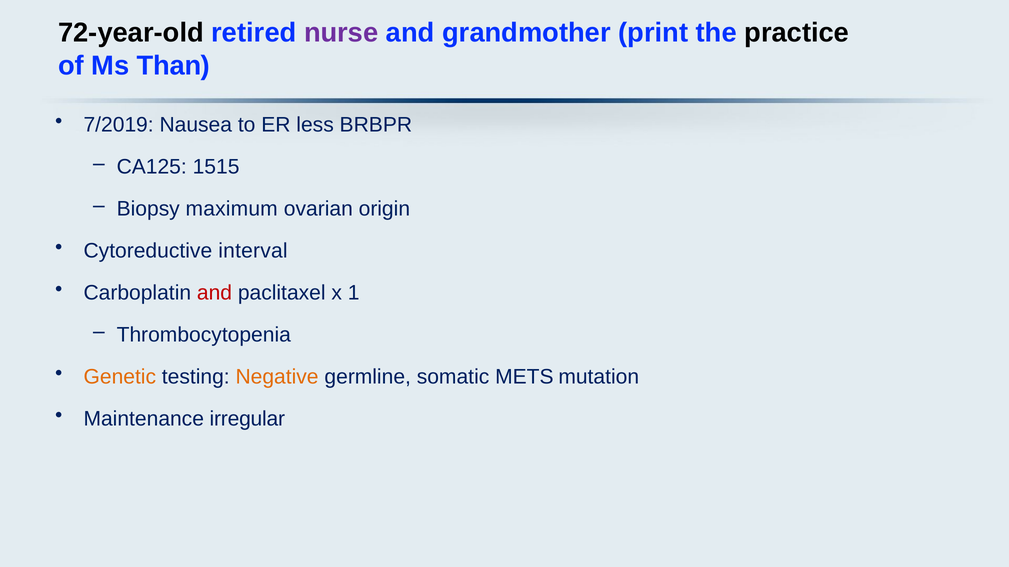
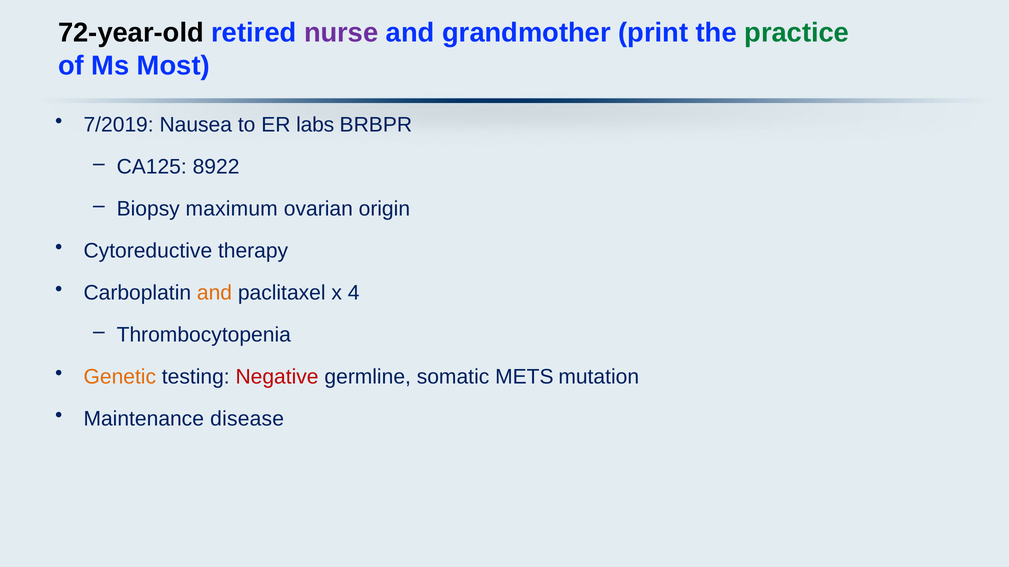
practice colour: black -> green
Than: Than -> Most
less: less -> labs
1515: 1515 -> 8922
interval: interval -> therapy
and at (214, 293) colour: red -> orange
1: 1 -> 4
Negative colour: orange -> red
irregular: irregular -> disease
